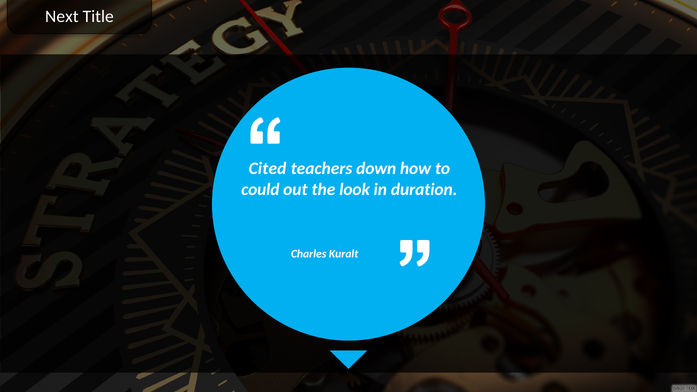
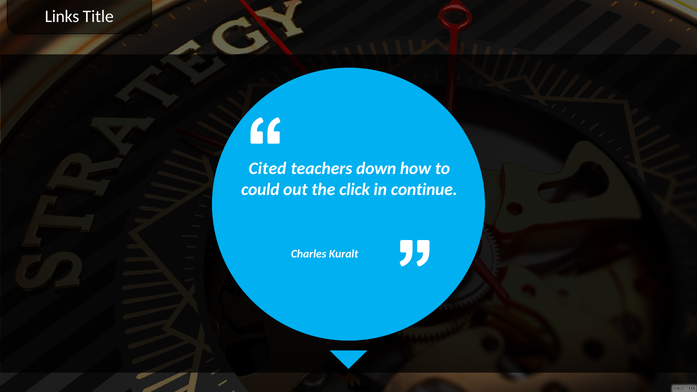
Next: Next -> Links
look: look -> click
duration: duration -> continue
